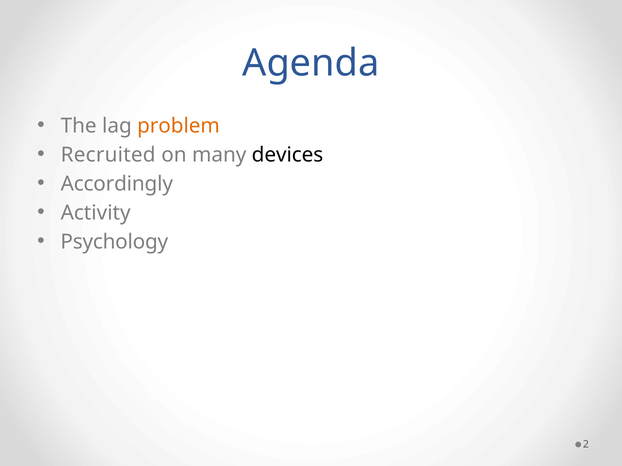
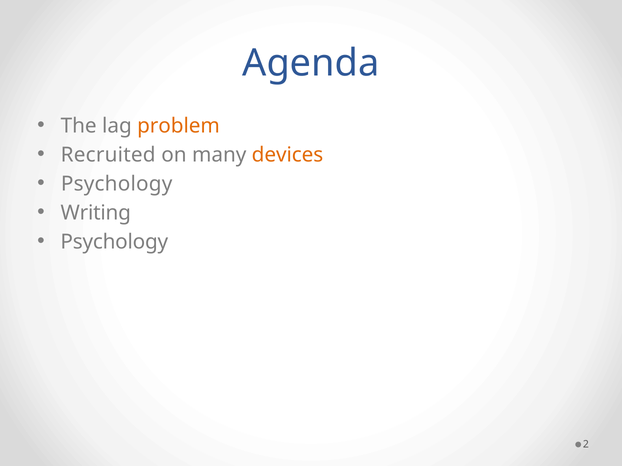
devices colour: black -> orange
Accordingly at (117, 184): Accordingly -> Psychology
Activity: Activity -> Writing
